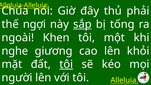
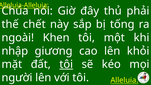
ngợi: ngợi -> chết
sắp underline: present -> none
nghe: nghe -> nhập
